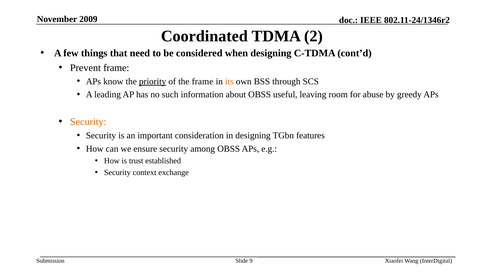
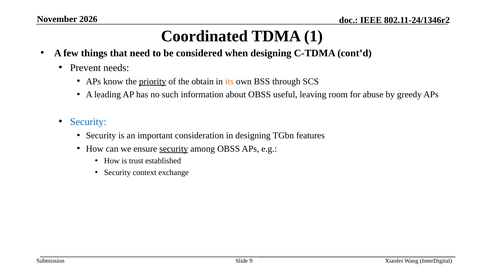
2009: 2009 -> 2026
2: 2 -> 1
Prevent frame: frame -> needs
the frame: frame -> obtain
Security at (88, 122) colour: orange -> blue
security at (174, 149) underline: none -> present
